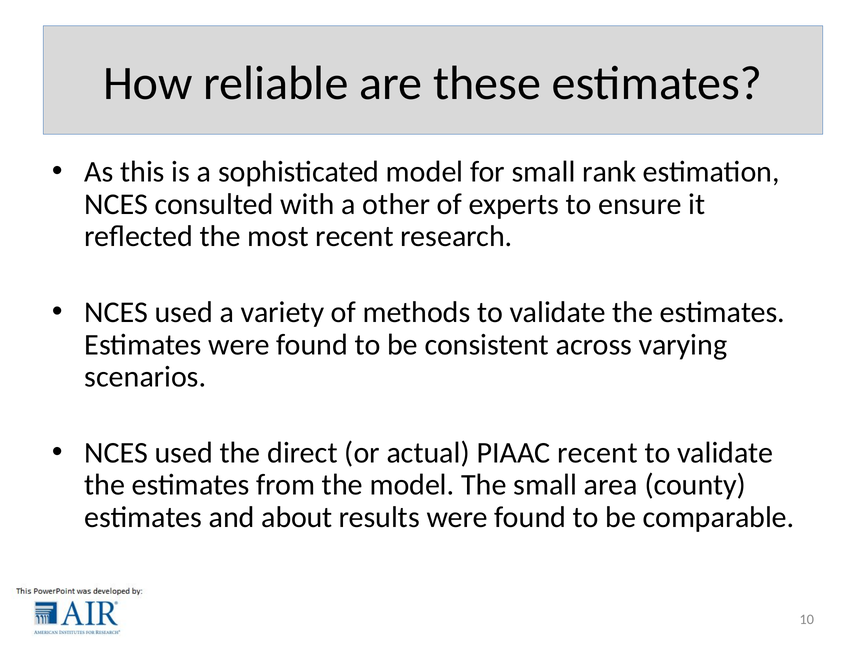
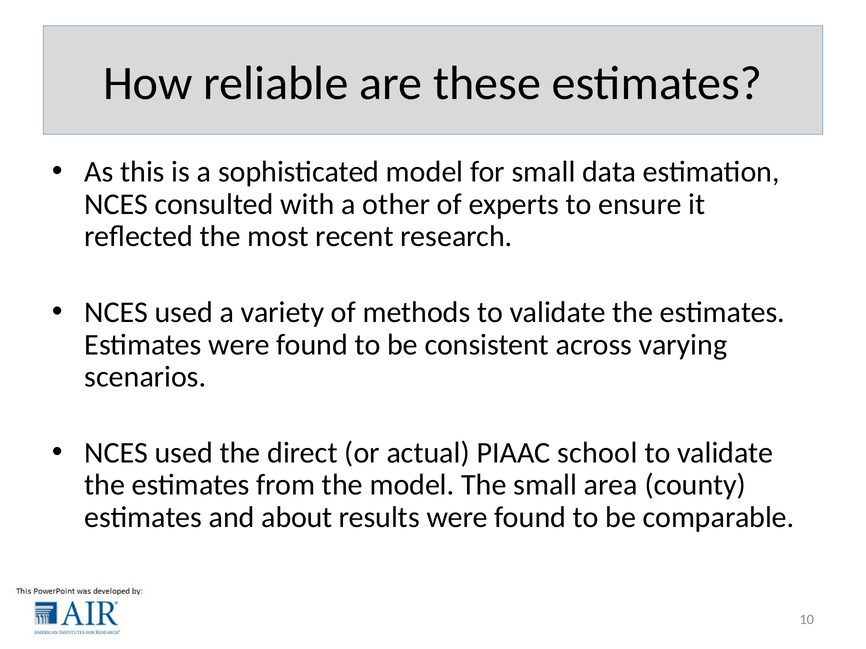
rank: rank -> data
PIAAC recent: recent -> school
